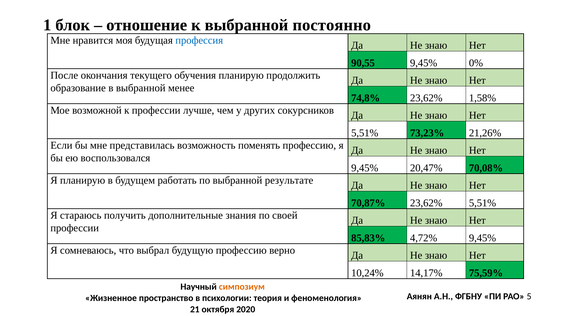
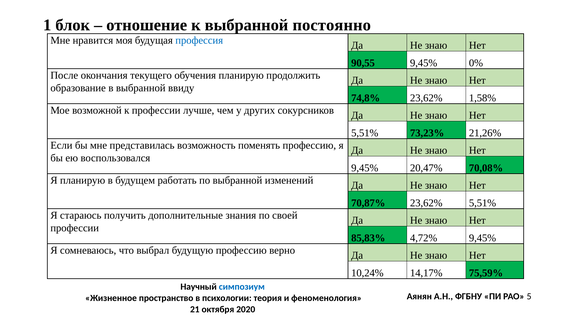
менее: менее -> ввиду
результате: результате -> изменений
симпозиум colour: orange -> blue
